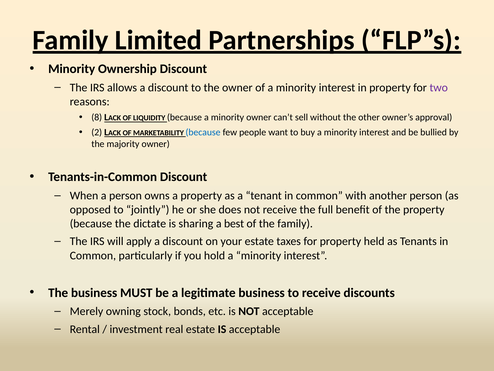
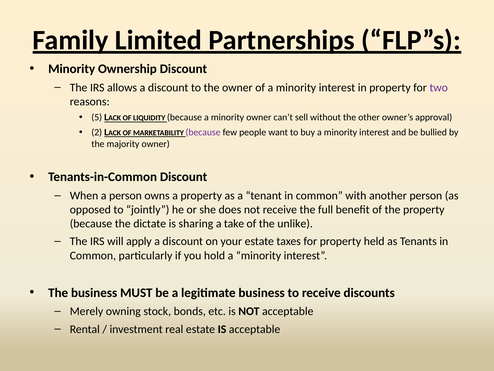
8: 8 -> 5
because at (203, 132) colour: blue -> purple
best: best -> take
the family: family -> unlike
